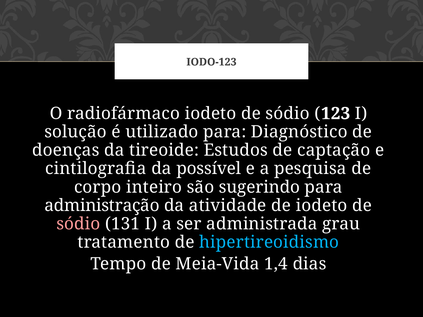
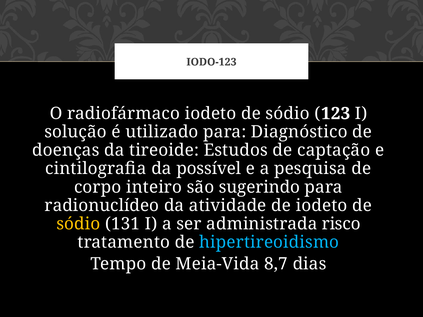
administração: administração -> radionuclídeo
sódio at (78, 224) colour: pink -> yellow
grau: grau -> risco
1,4: 1,4 -> 8,7
